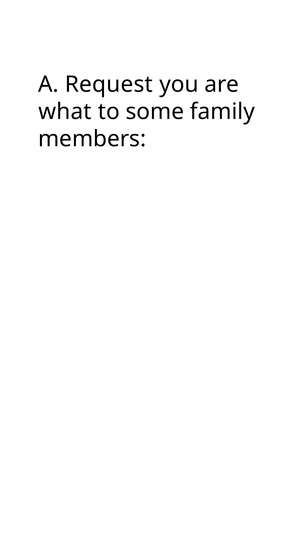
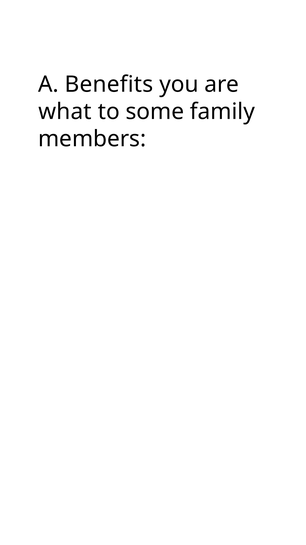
Request: Request -> Benefits
